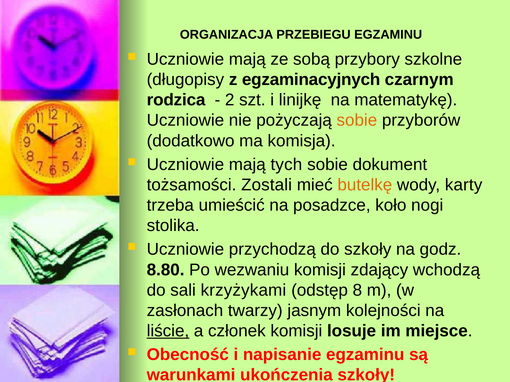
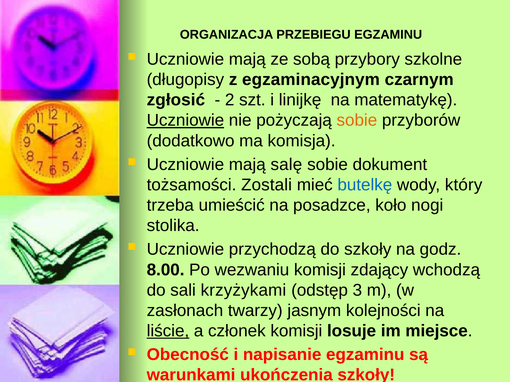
egzaminacyjnych: egzaminacyjnych -> egzaminacyjnym
rodzica: rodzica -> zgłosić
Uczniowie at (185, 121) underline: none -> present
tych: tych -> salę
butelkę colour: orange -> blue
karty: karty -> który
8.80: 8.80 -> 8.00
8: 8 -> 3
